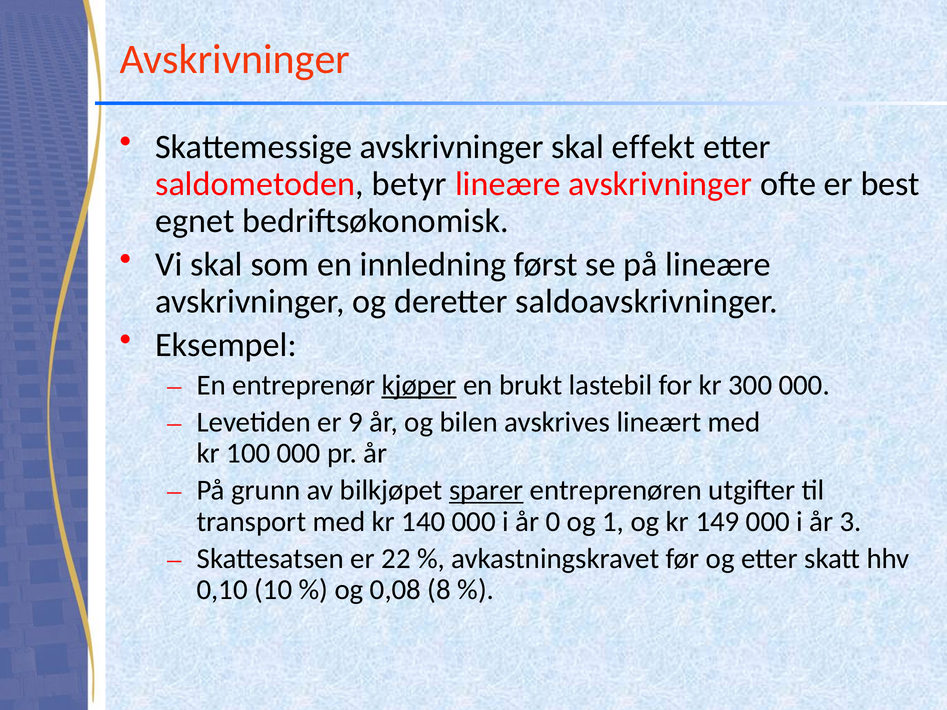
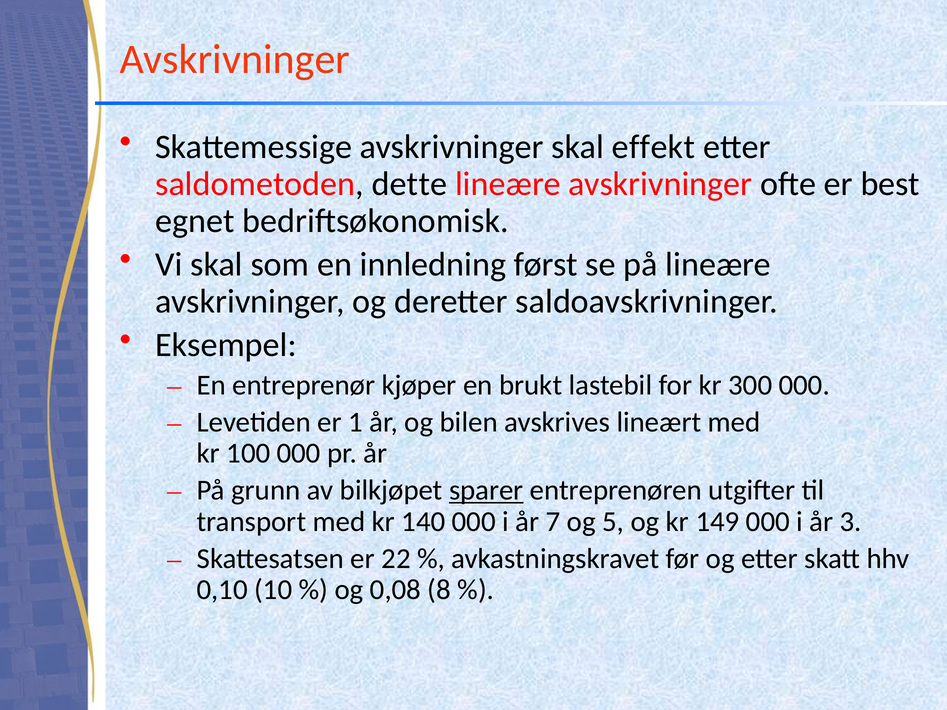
betyr: betyr -> dette
kjøper underline: present -> none
9: 9 -> 1
0: 0 -> 7
1: 1 -> 5
